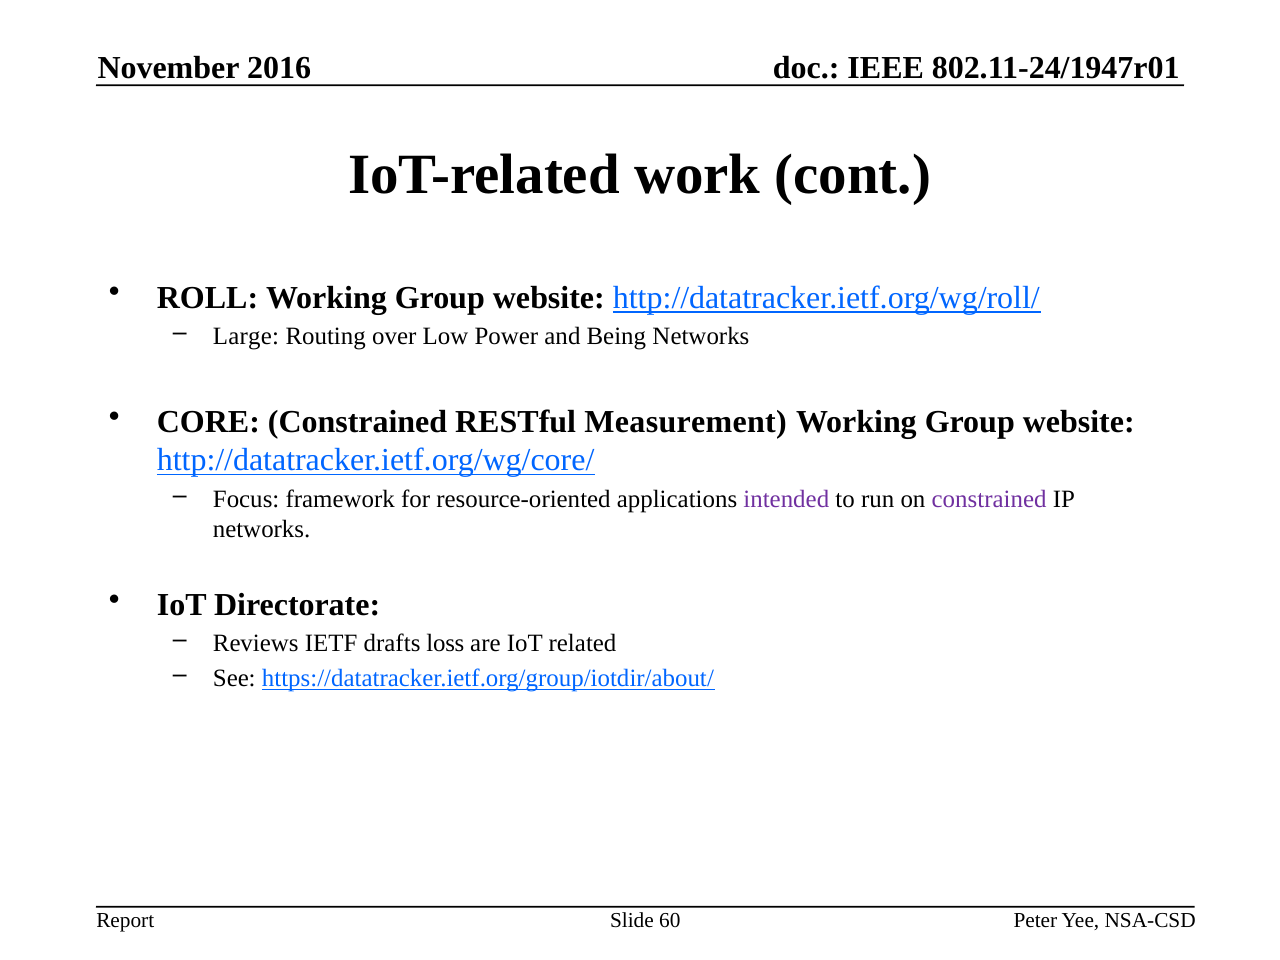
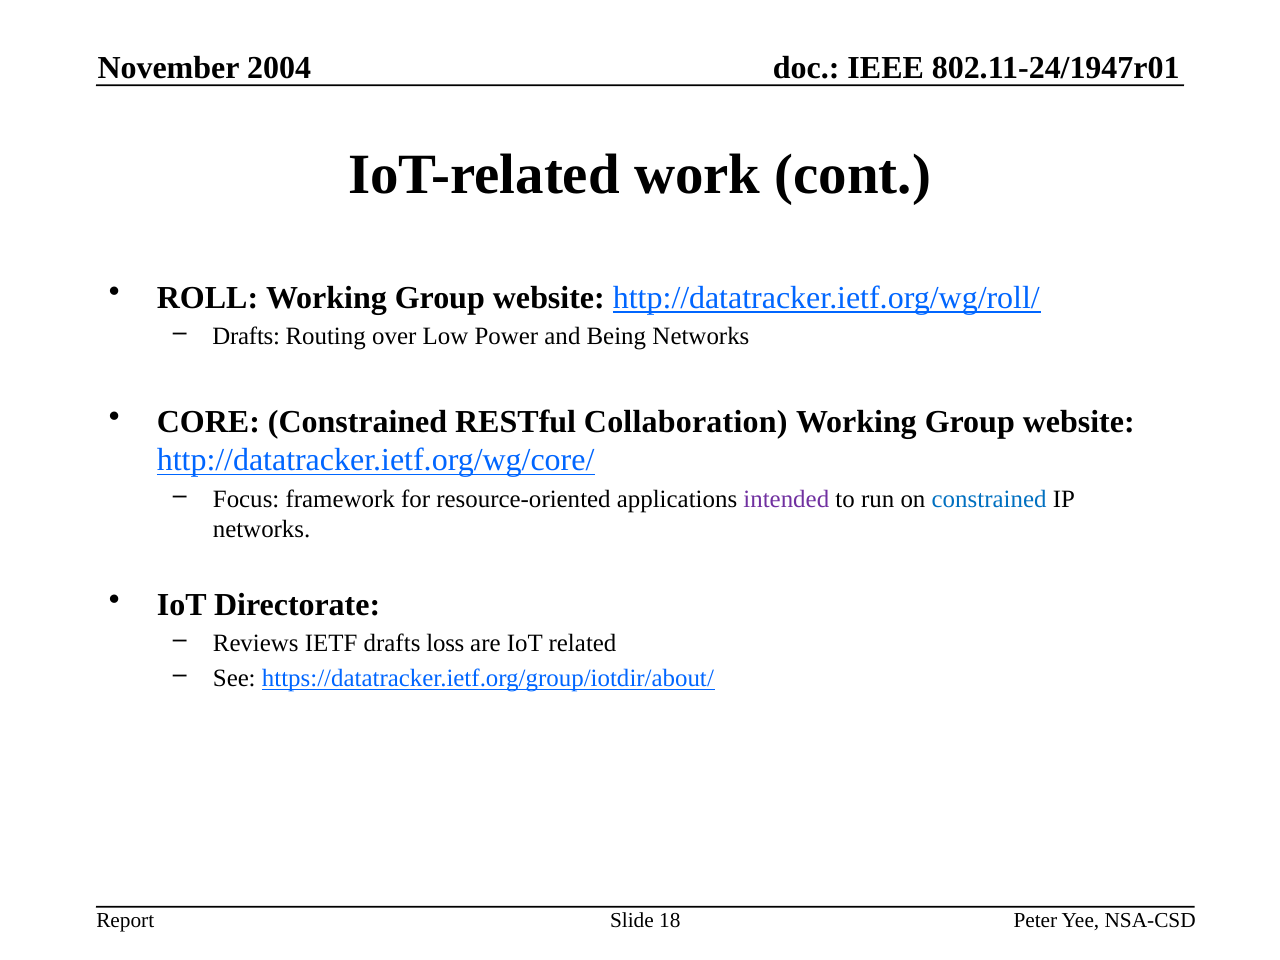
2016: 2016 -> 2004
Large at (246, 336): Large -> Drafts
Measurement: Measurement -> Collaboration
constrained at (989, 499) colour: purple -> blue
60: 60 -> 18
